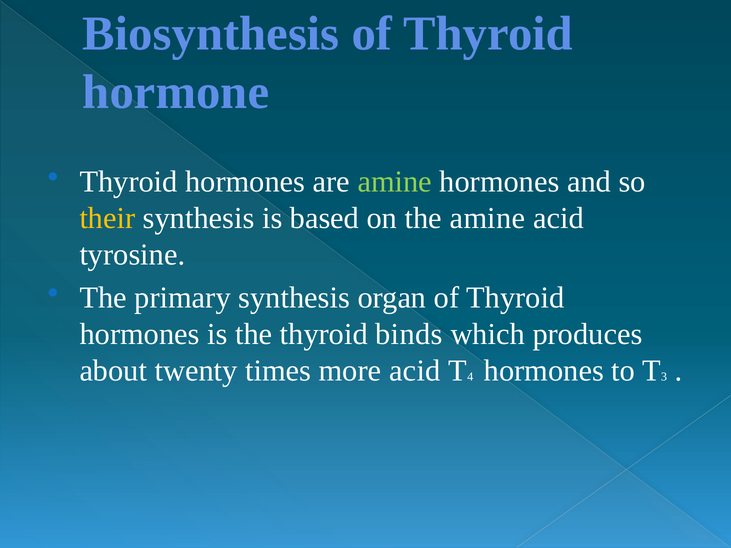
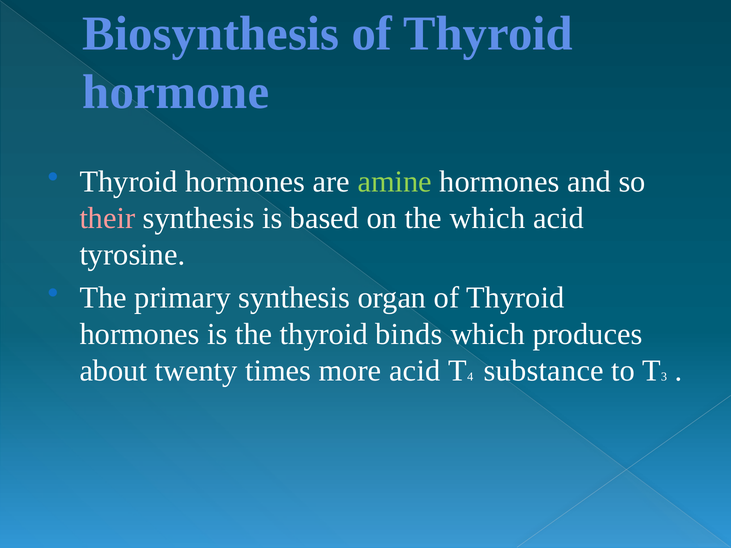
their colour: yellow -> pink
the amine: amine -> which
hormones at (544, 371): hormones -> substance
